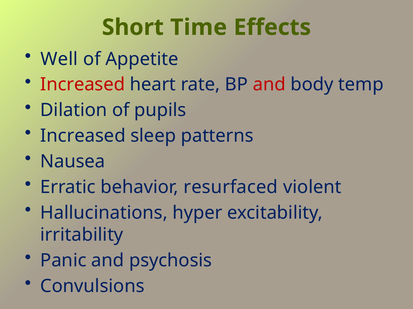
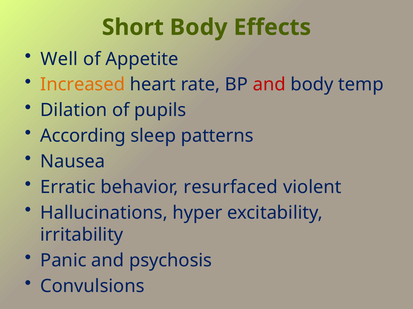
Short Time: Time -> Body
Increased at (83, 85) colour: red -> orange
Increased at (83, 136): Increased -> According
